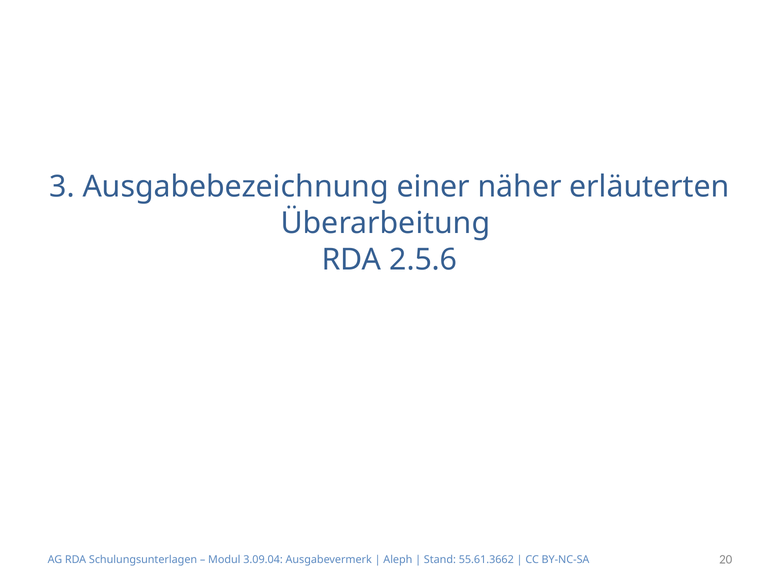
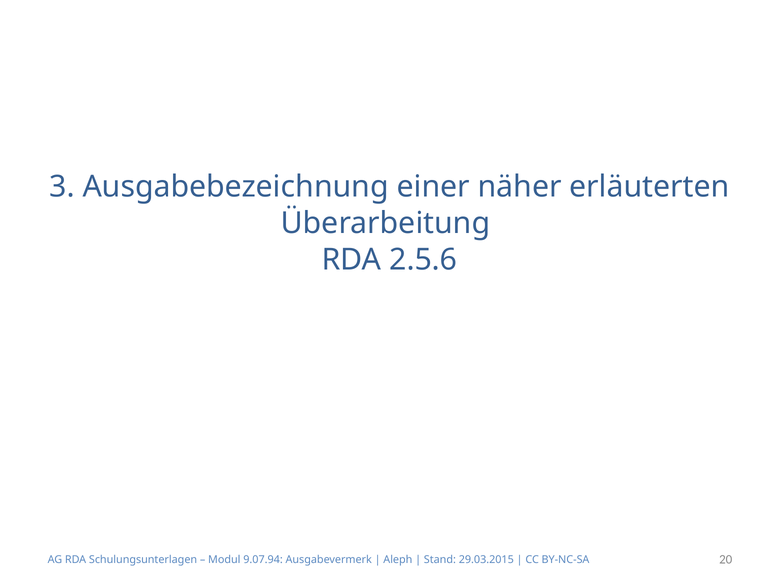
3.09.04: 3.09.04 -> 9.07.94
55.61.3662: 55.61.3662 -> 29.03.2015
